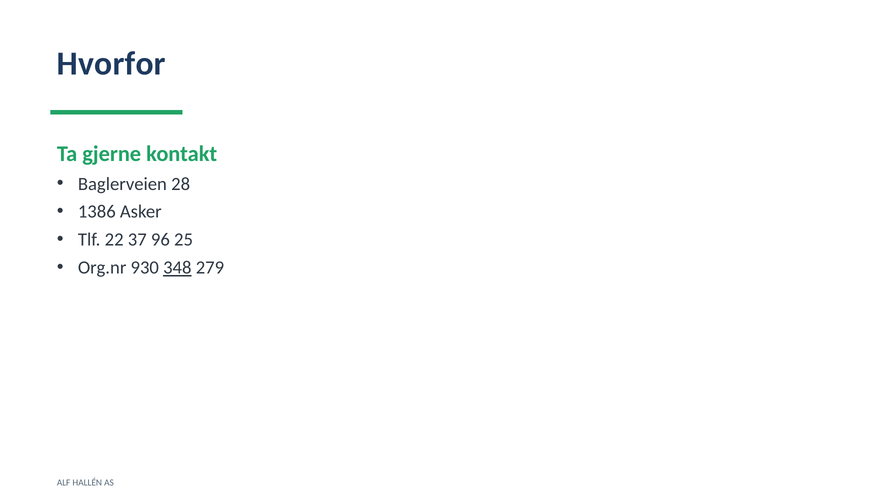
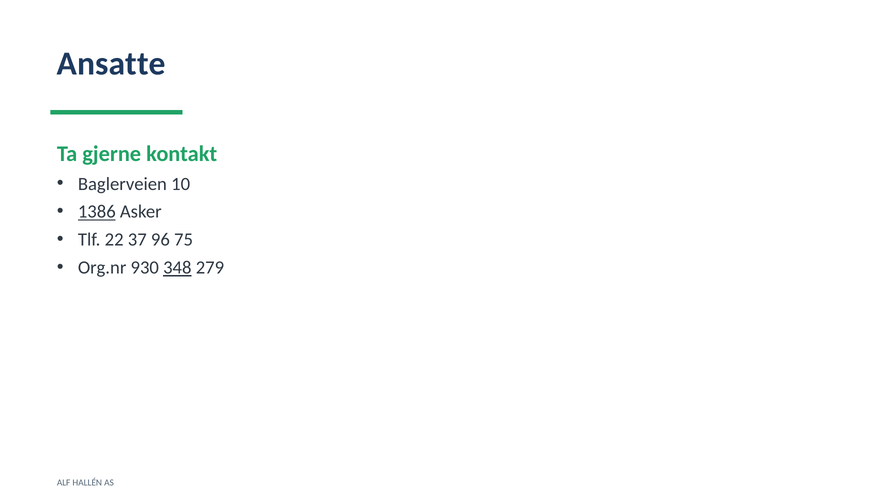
Hvorfor: Hvorfor -> Ansatte
28: 28 -> 10
1386 underline: none -> present
25: 25 -> 75
